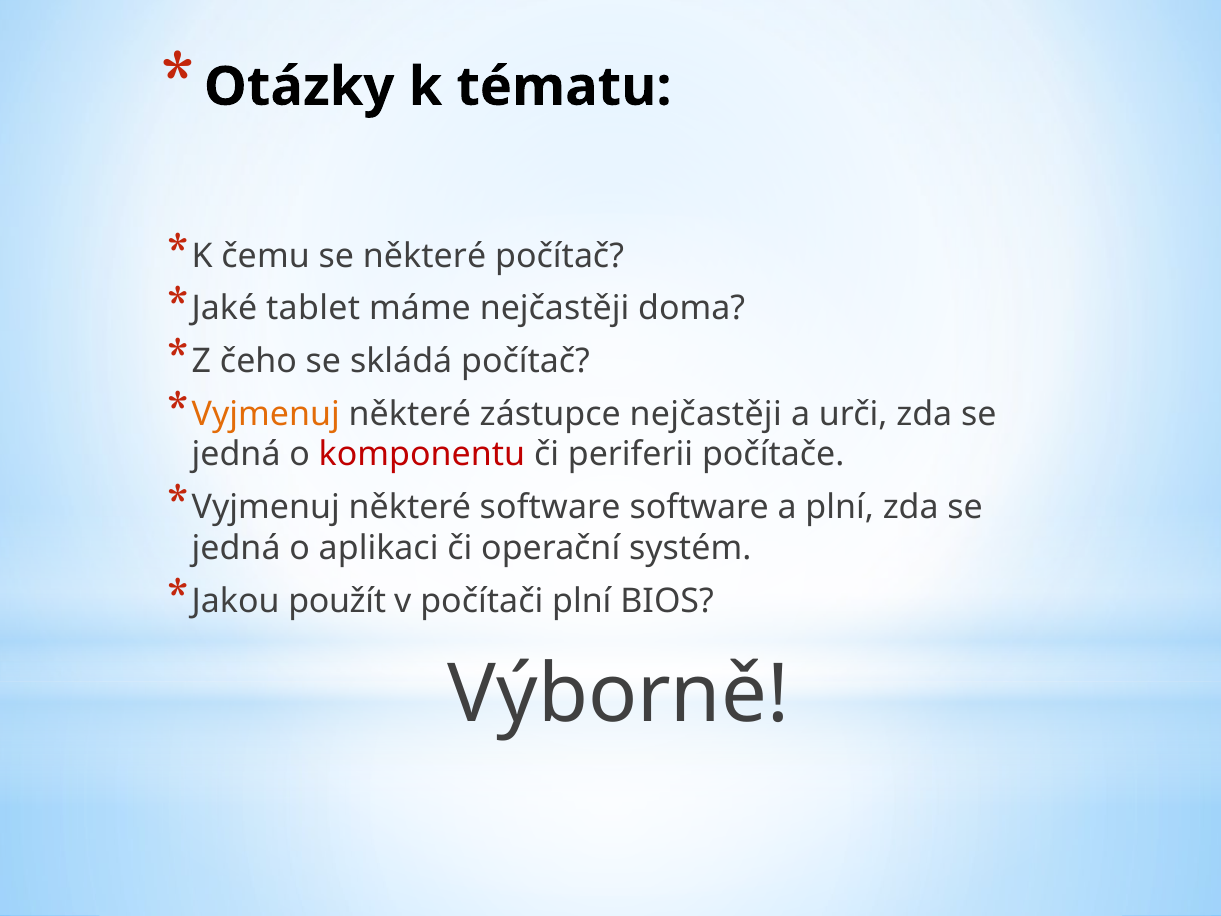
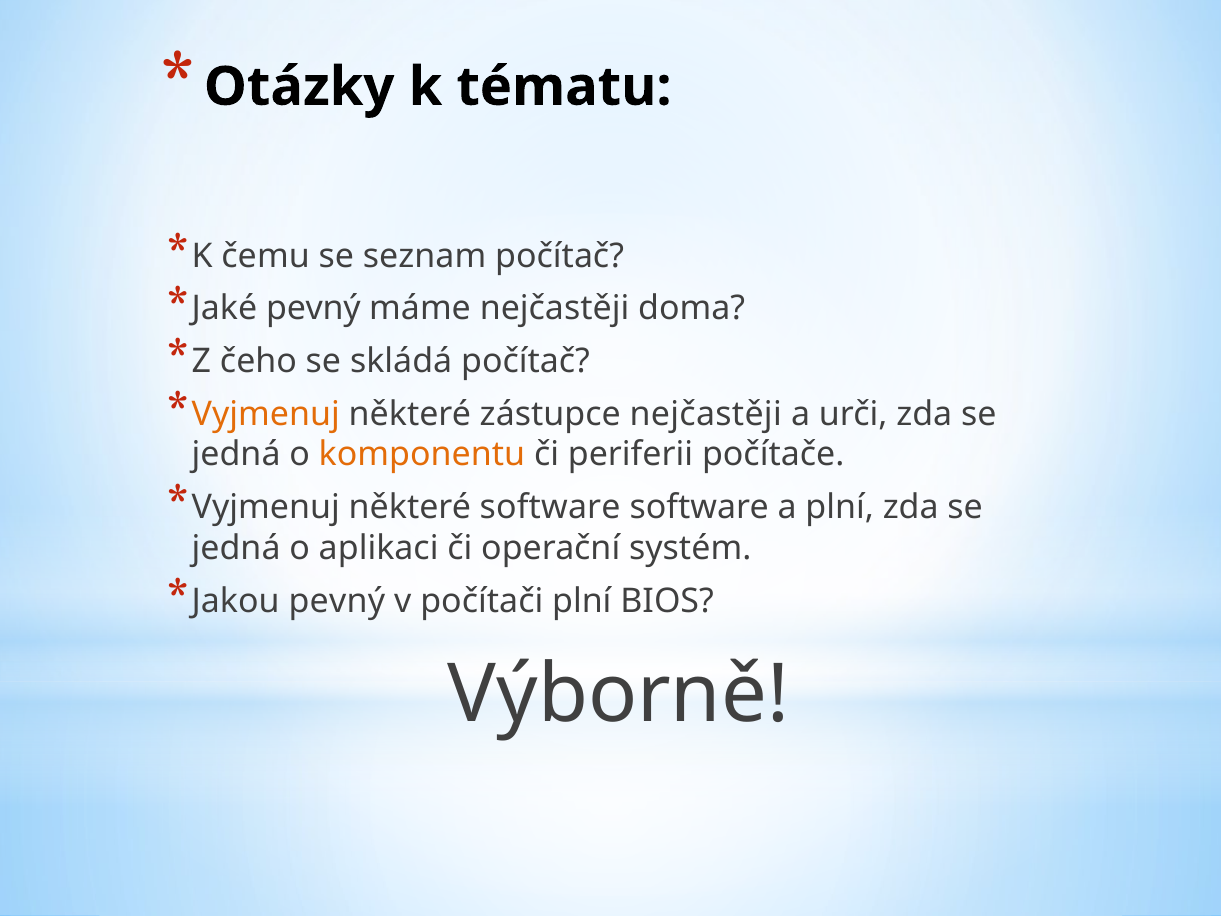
se některé: některé -> seznam
Jaké tablet: tablet -> pevný
komponentu colour: red -> orange
Jakou použít: použít -> pevný
